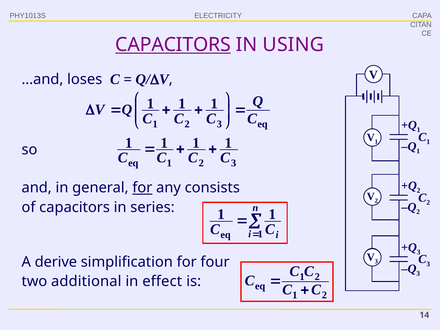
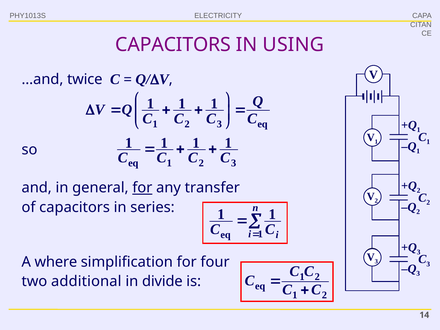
CAPACITORS at (173, 45) underline: present -> none
loses: loses -> twice
consists: consists -> transfer
derive: derive -> where
effect: effect -> divide
